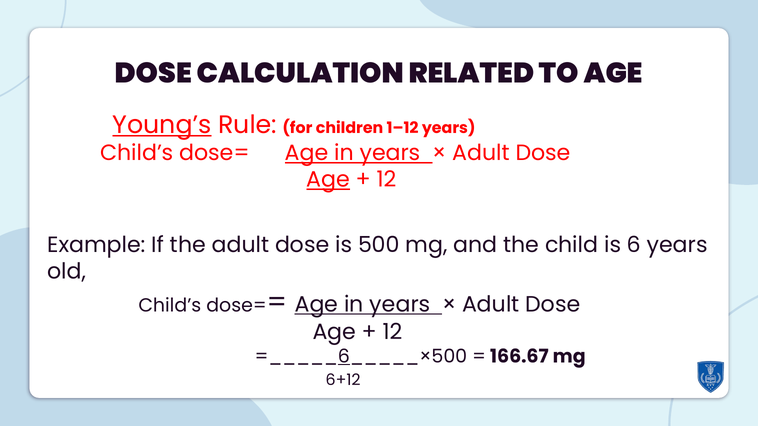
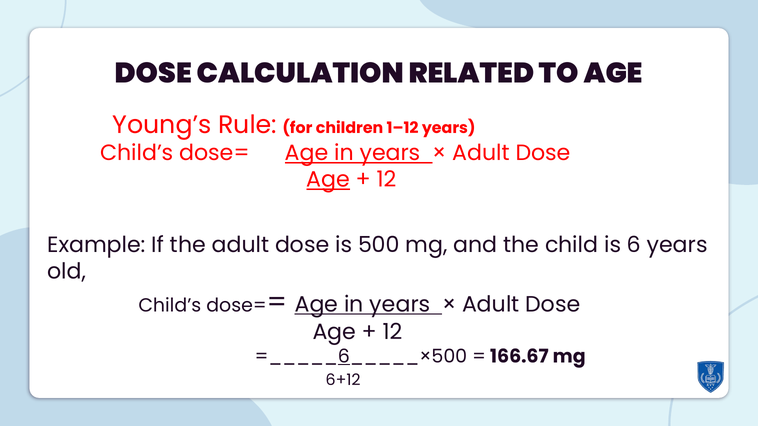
Young’s underline: present -> none
